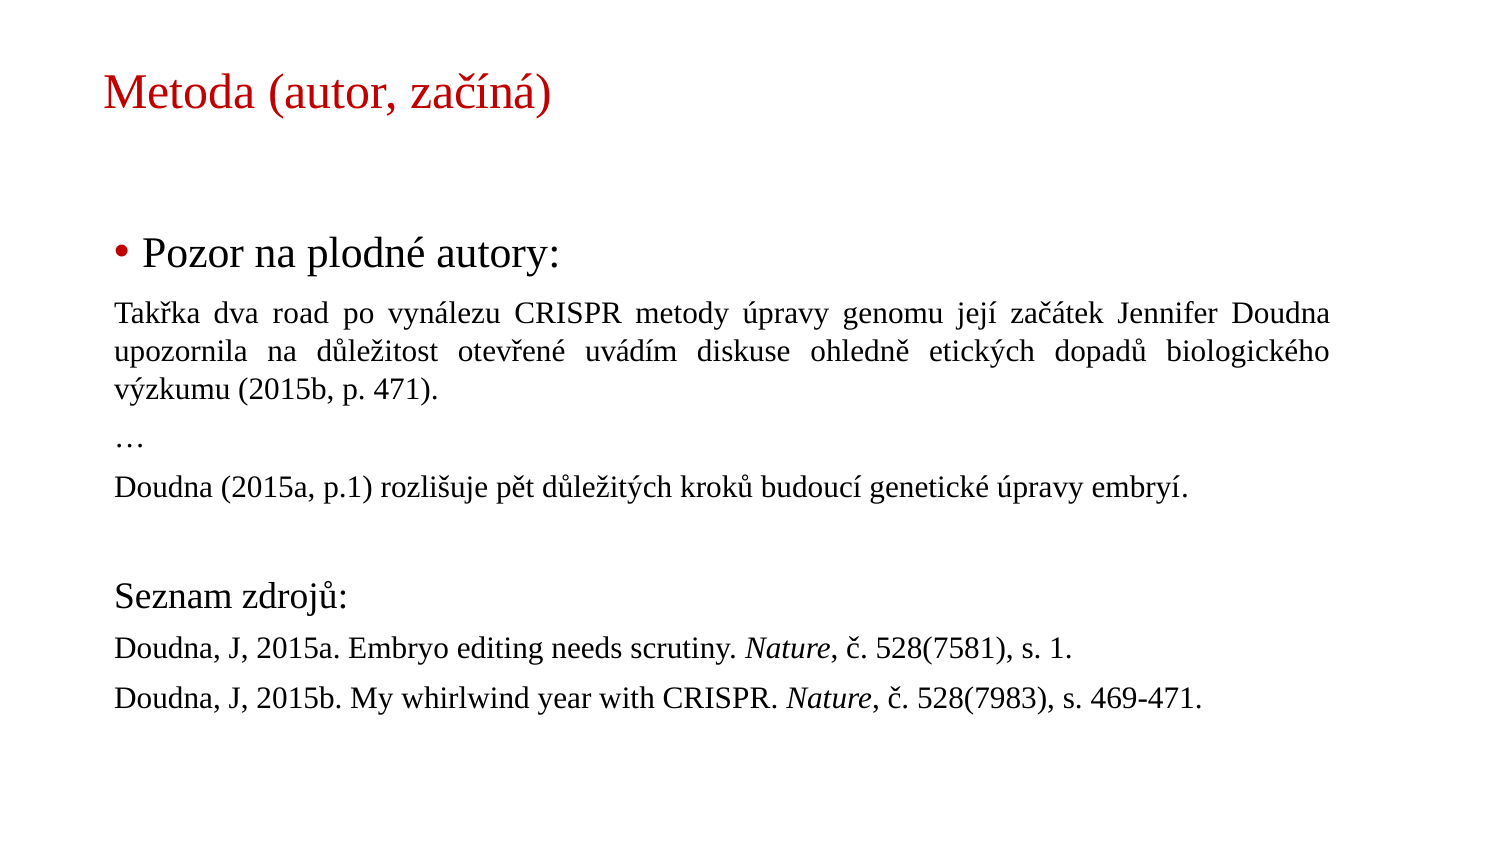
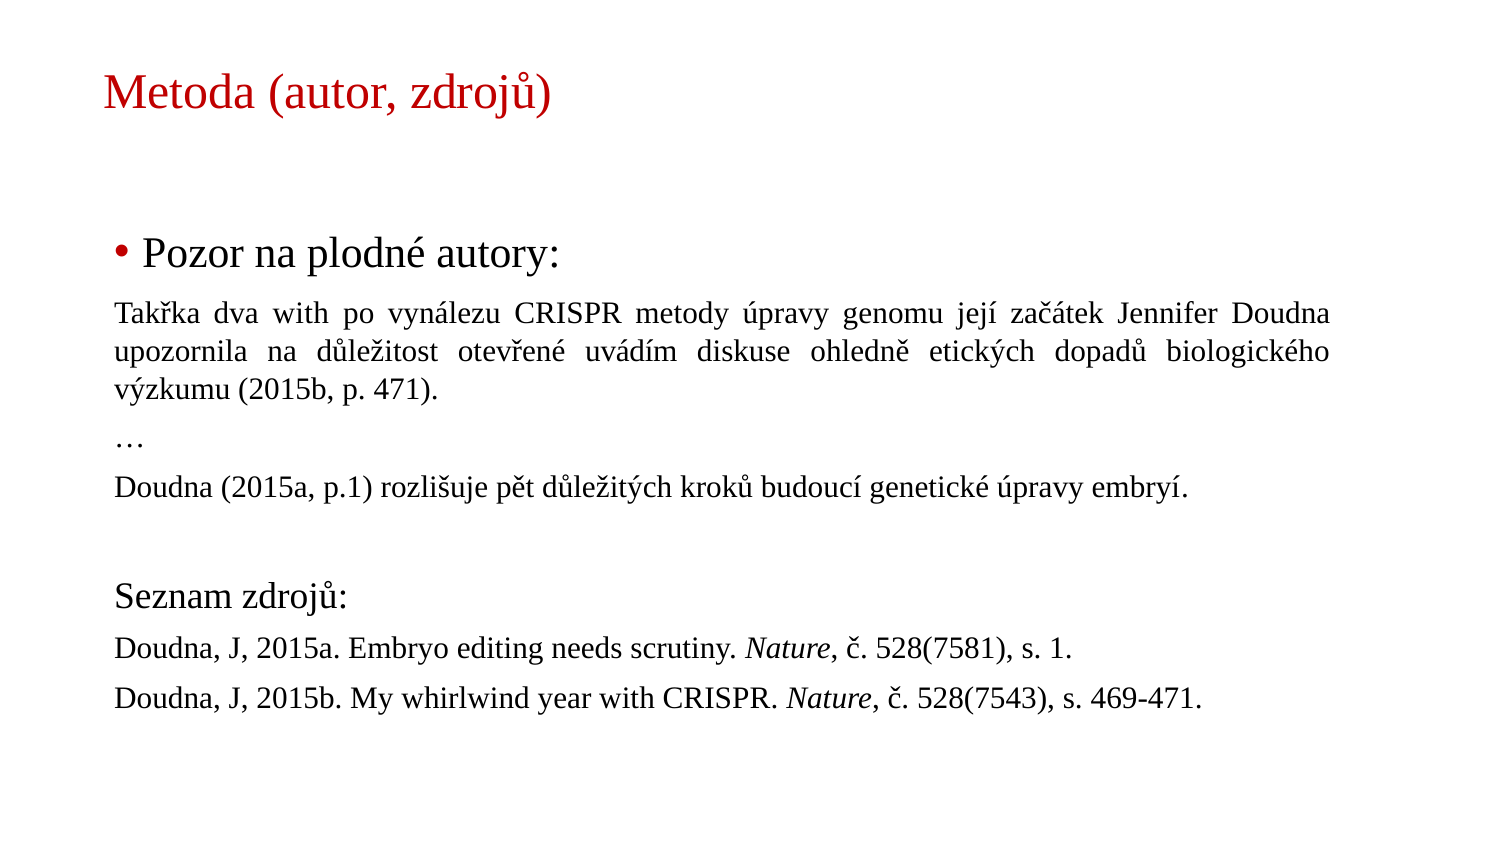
autor začíná: začíná -> zdrojů
dva road: road -> with
528(7983: 528(7983 -> 528(7543
